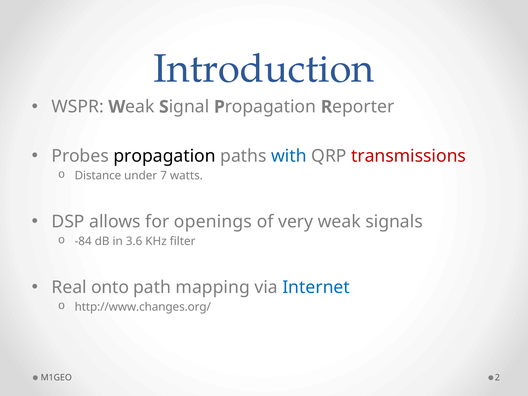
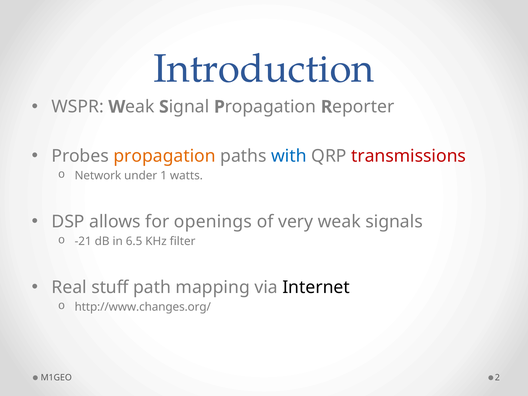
propagation colour: black -> orange
Distance: Distance -> Network
7: 7 -> 1
-84: -84 -> -21
3.6: 3.6 -> 6.5
onto: onto -> stuff
Internet colour: blue -> black
